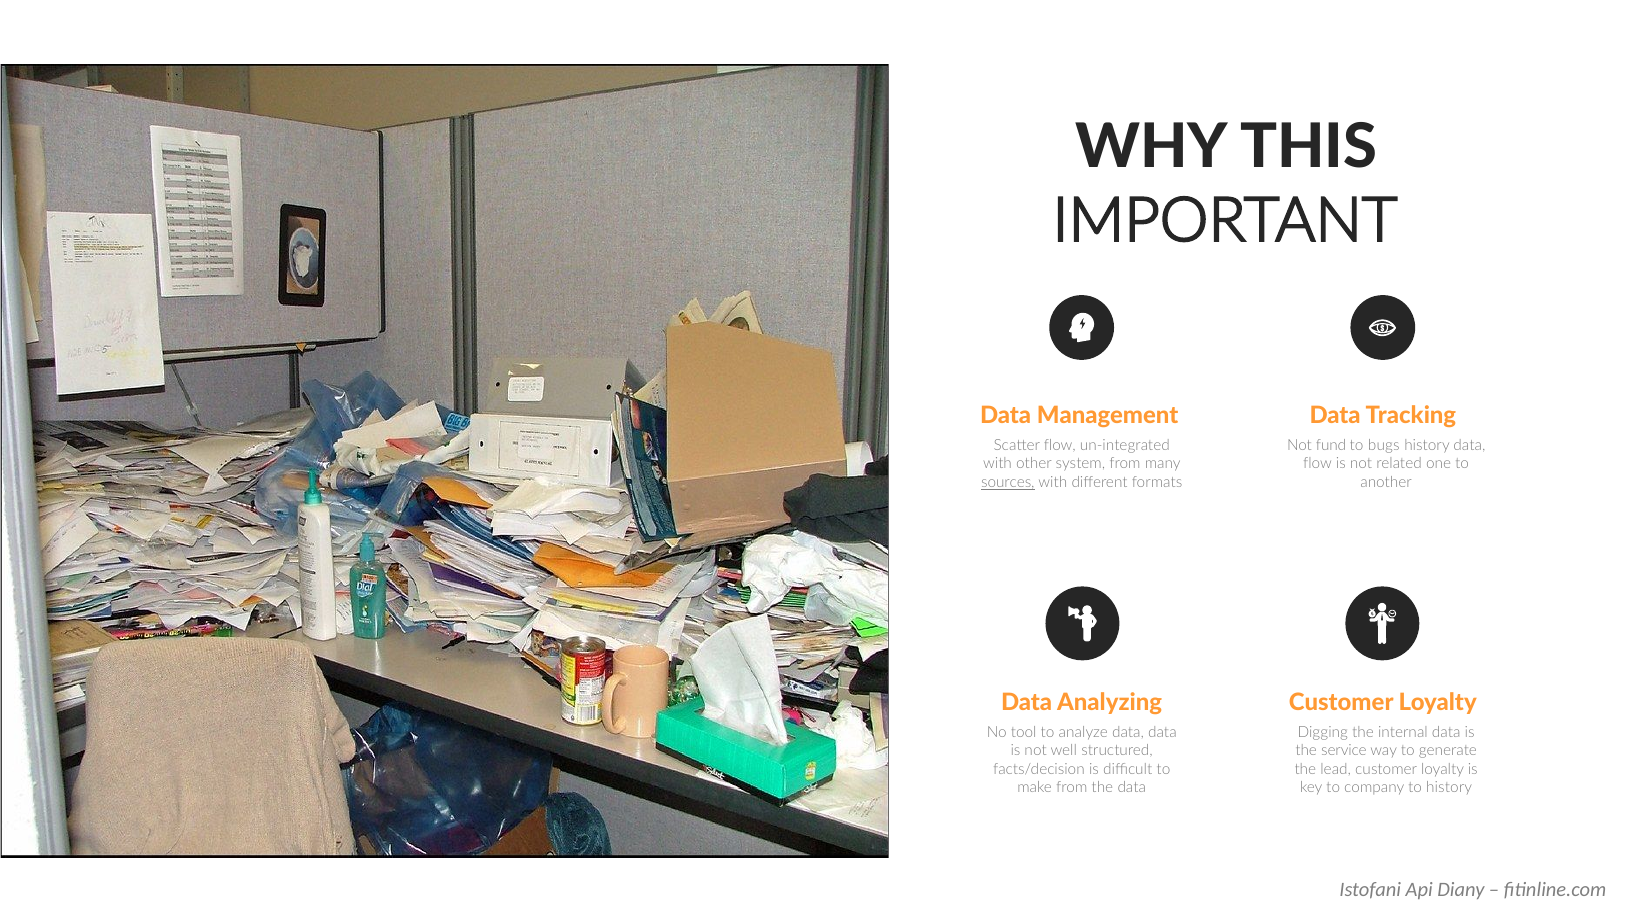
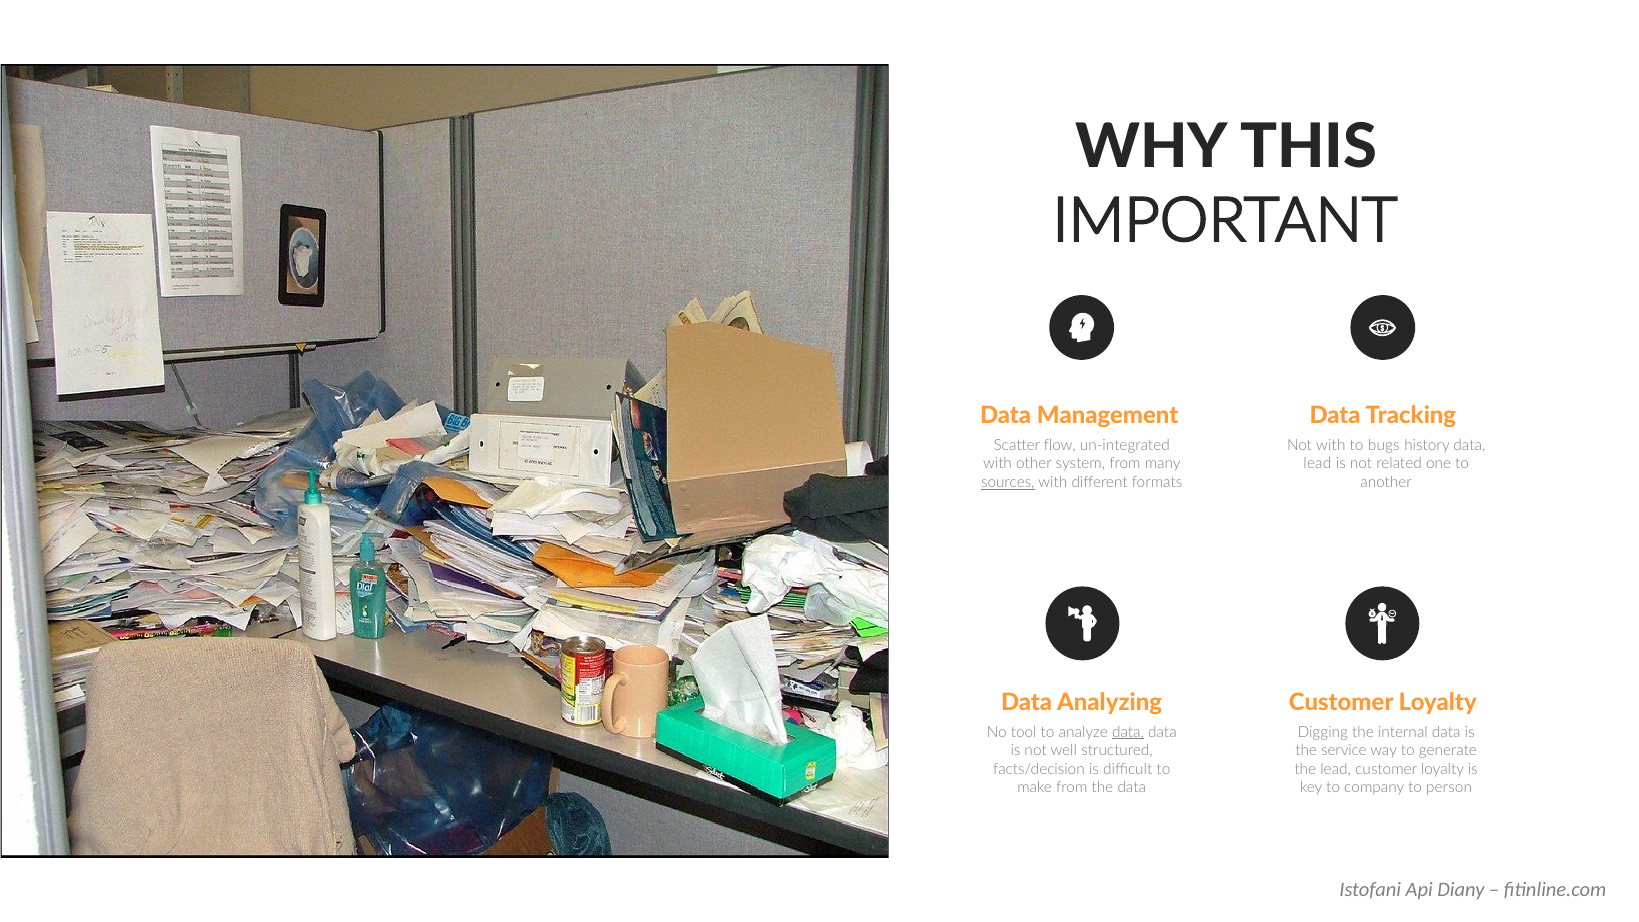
Not fund: fund -> with
flow at (1318, 464): flow -> lead
data at (1128, 732) underline: none -> present
to history: history -> person
